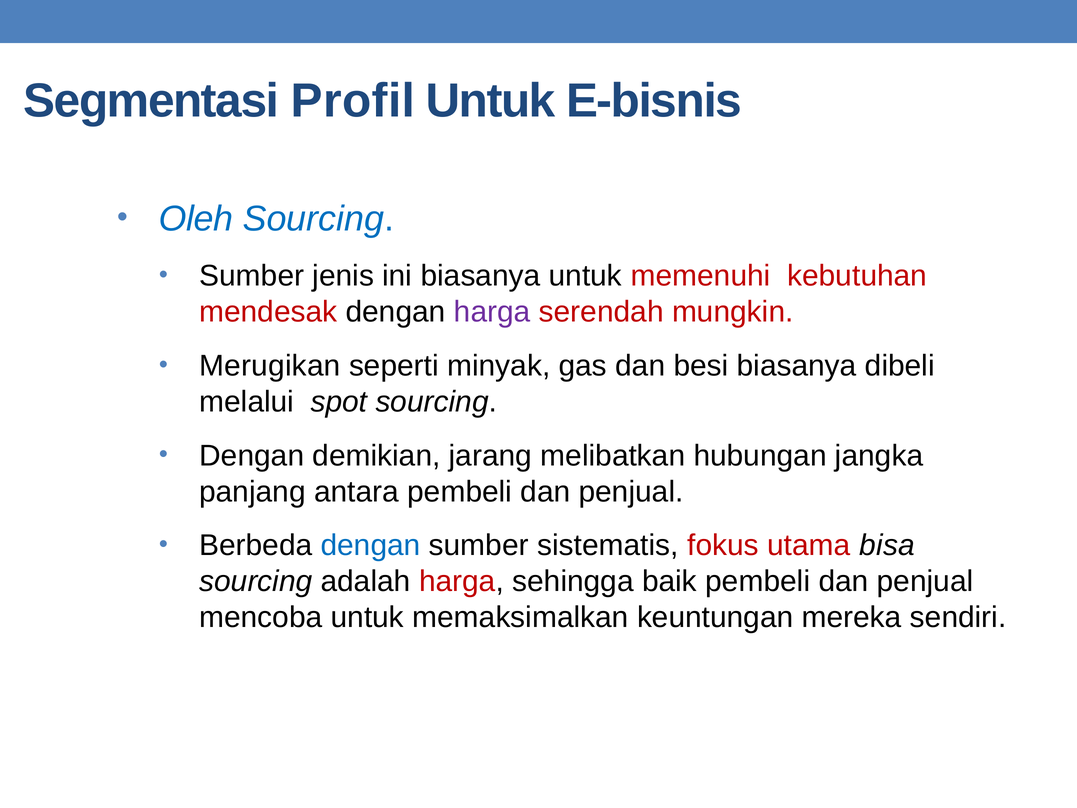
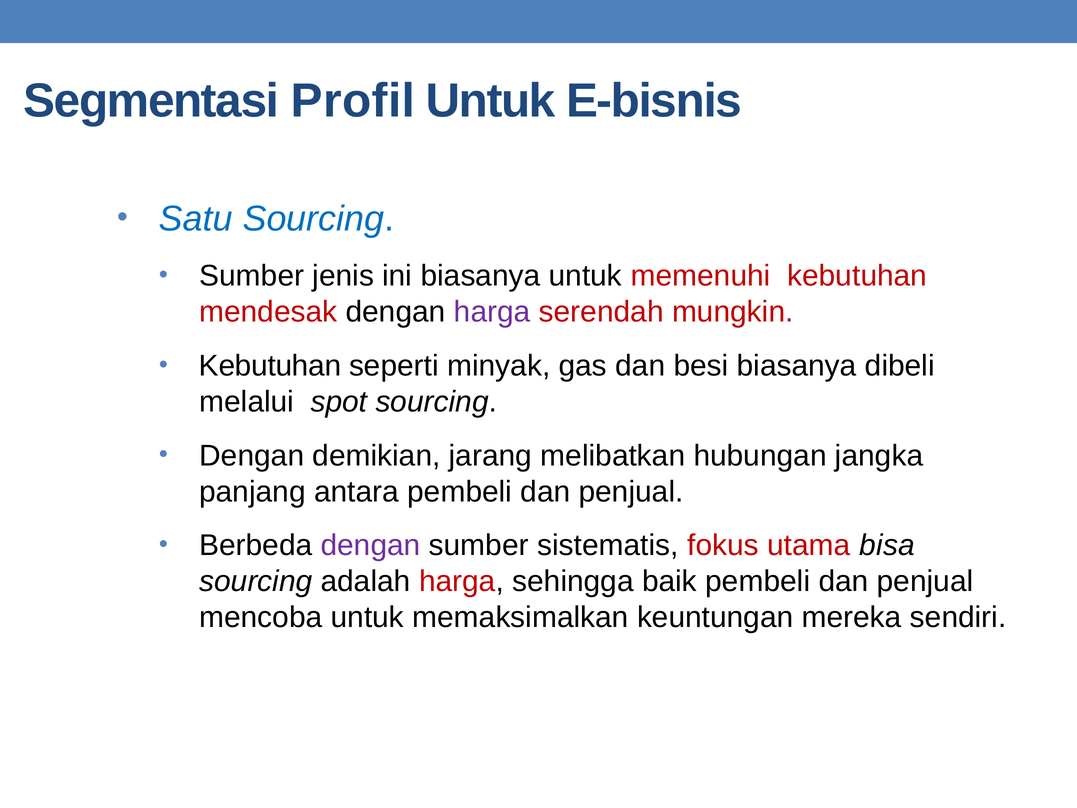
Oleh: Oleh -> Satu
Merugikan at (270, 366): Merugikan -> Kebutuhan
dengan at (371, 545) colour: blue -> purple
